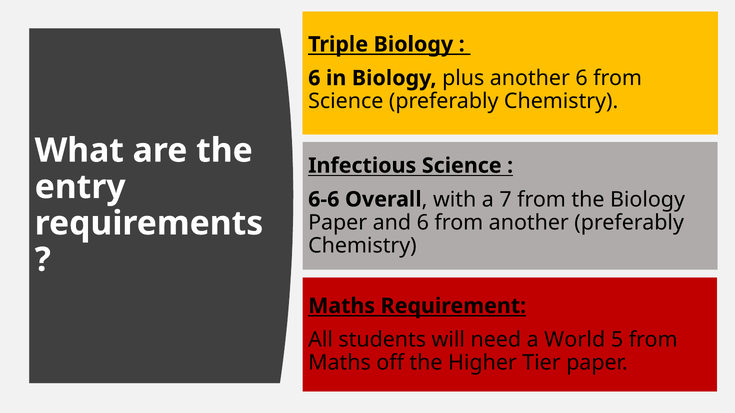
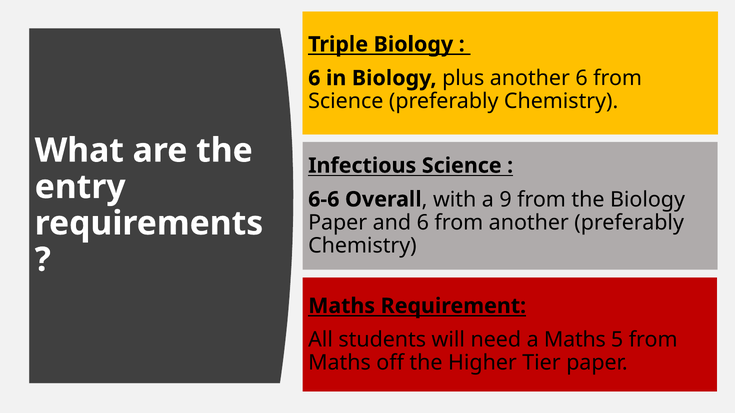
7: 7 -> 9
a World: World -> Maths
